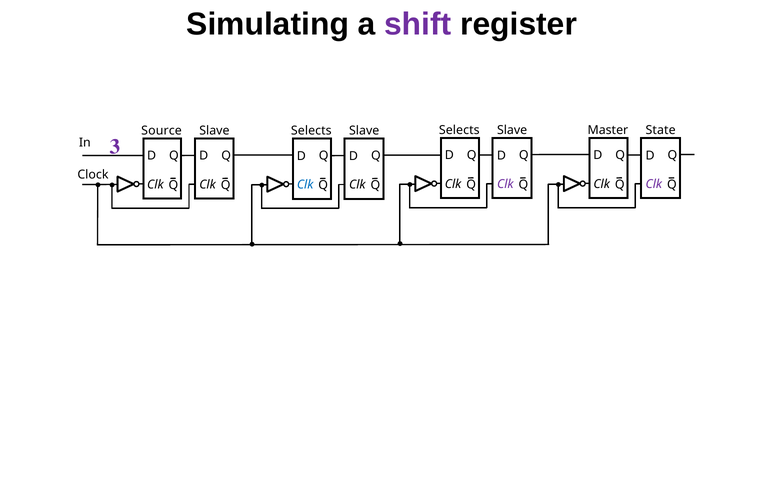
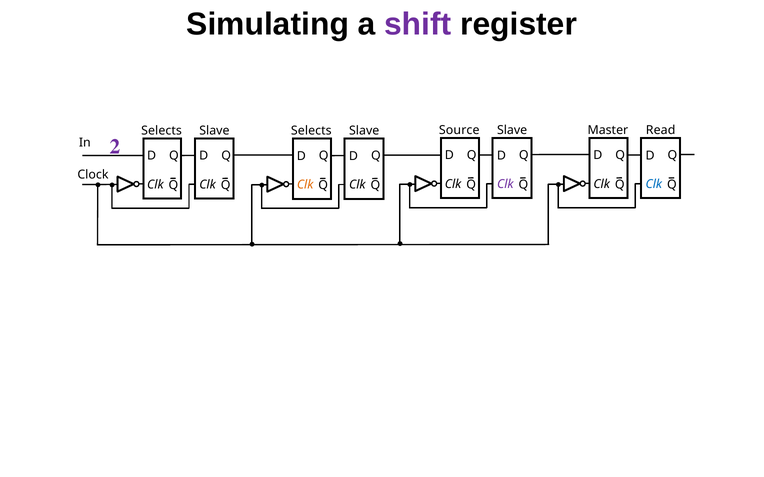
Selects at (459, 130): Selects -> Source
State: State -> Read
Source at (162, 131): Source -> Selects
3: 3 -> 2
Clk at (654, 184) colour: purple -> blue
Clk at (305, 185) colour: blue -> orange
